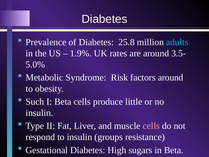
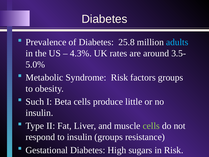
1.9%: 1.9% -> 4.3%
factors around: around -> groups
cells at (151, 126) colour: pink -> light green
in Beta: Beta -> Risk
